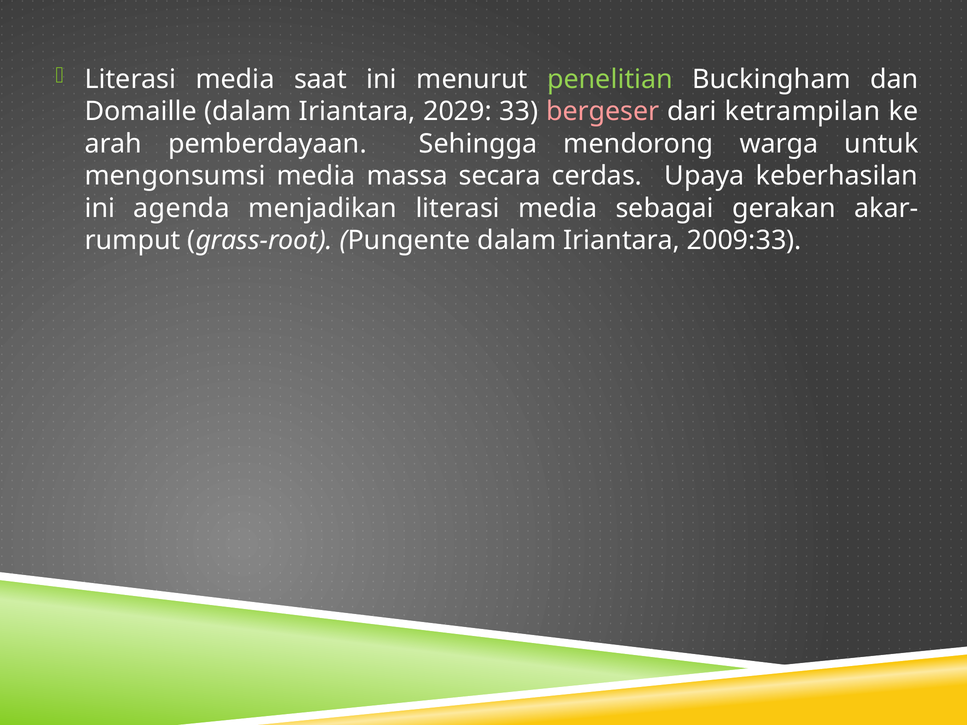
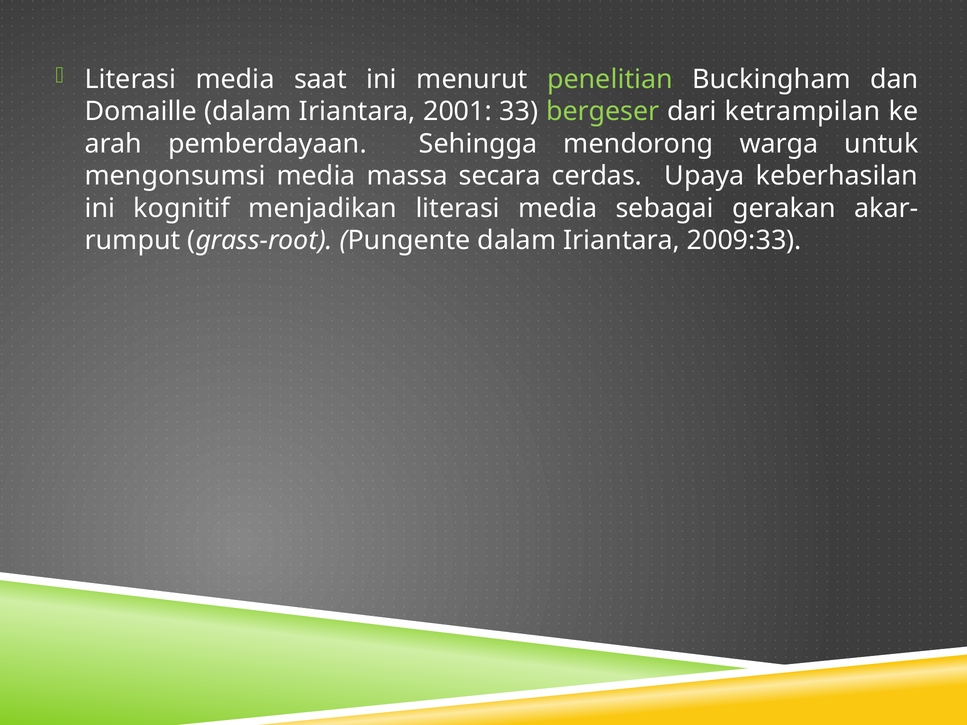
2029: 2029 -> 2001
bergeser colour: pink -> light green
agenda: agenda -> kognitif
